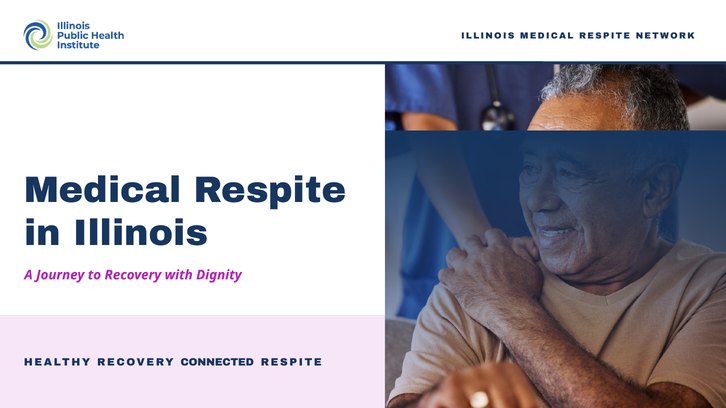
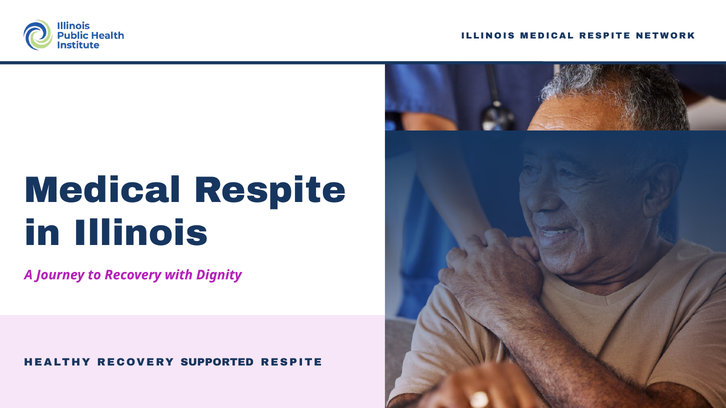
CONNECTED: CONNECTED -> SUPPORTED
